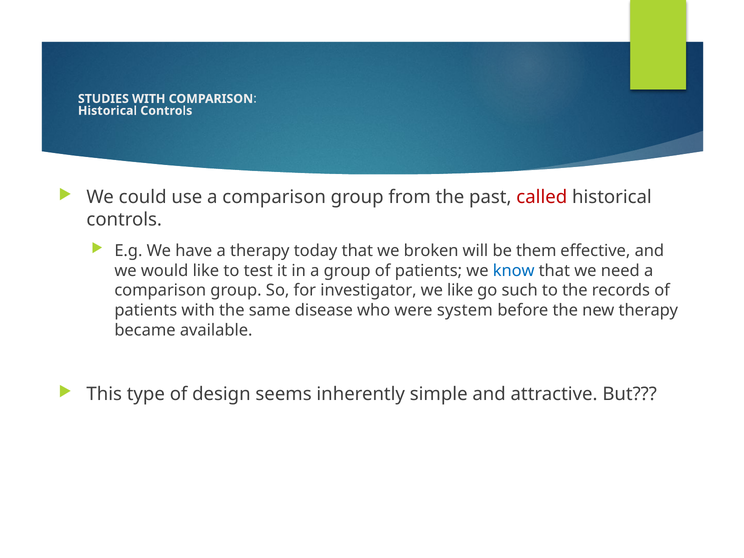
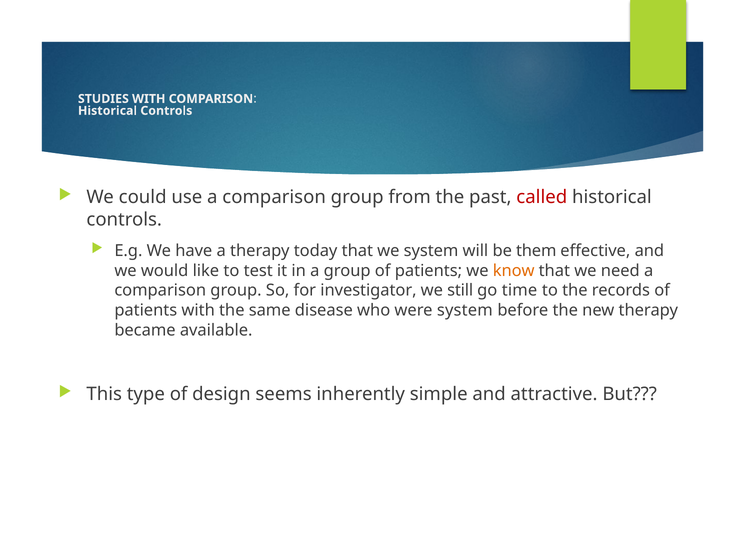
we broken: broken -> system
know colour: blue -> orange
we like: like -> still
such: such -> time
